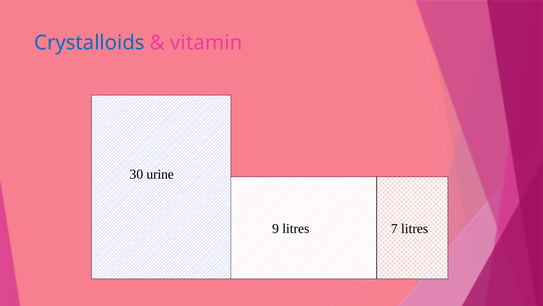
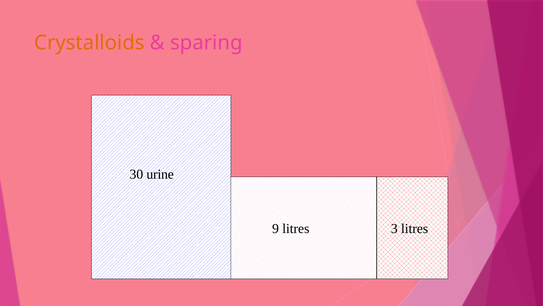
Crystalloids colour: blue -> orange
vitamin: vitamin -> sparing
7: 7 -> 3
